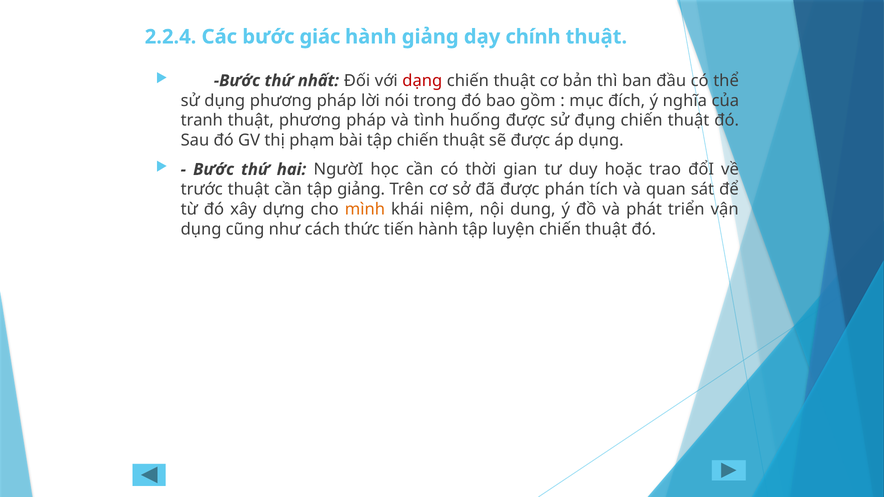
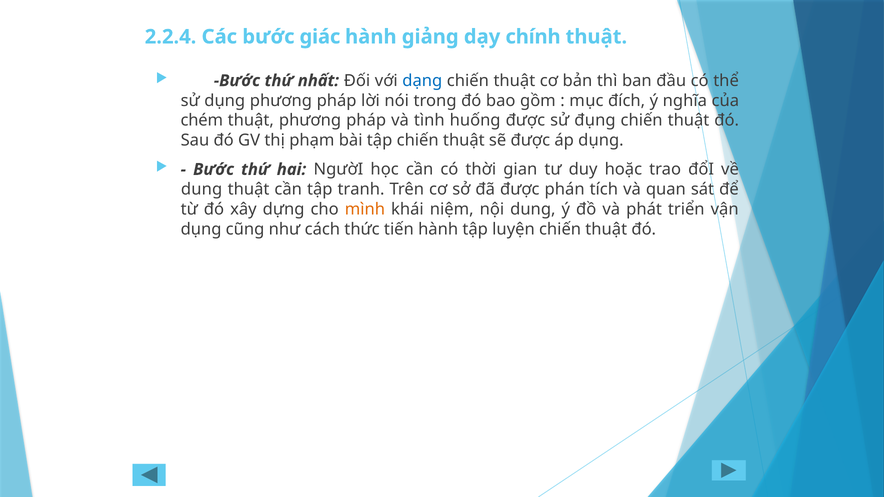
dạng colour: red -> blue
tranh: tranh -> chém
trước at (202, 189): trước -> dung
tập giảng: giảng -> tranh
